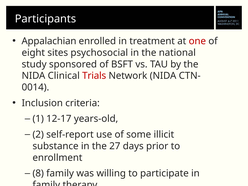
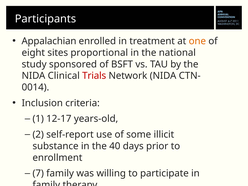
one colour: red -> orange
psychosocial: psychosocial -> proportional
27: 27 -> 40
8: 8 -> 7
